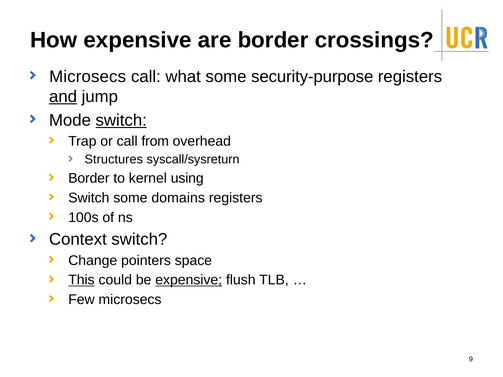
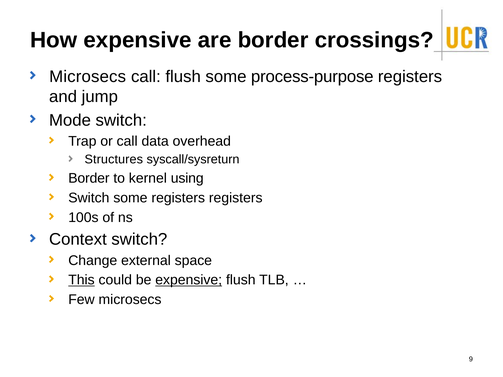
call what: what -> flush
security-purpose: security-purpose -> process-purpose
and underline: present -> none
switch at (121, 120) underline: present -> none
from: from -> data
some domains: domains -> registers
pointers: pointers -> external
